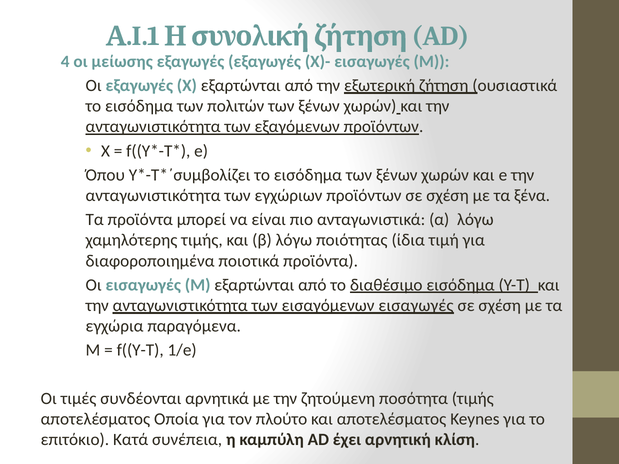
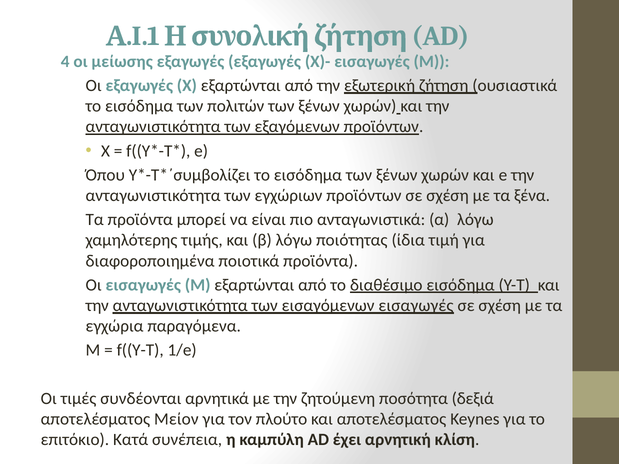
ποσότητα τιμής: τιμής -> δεξιά
Οποία: Οποία -> Μείον
